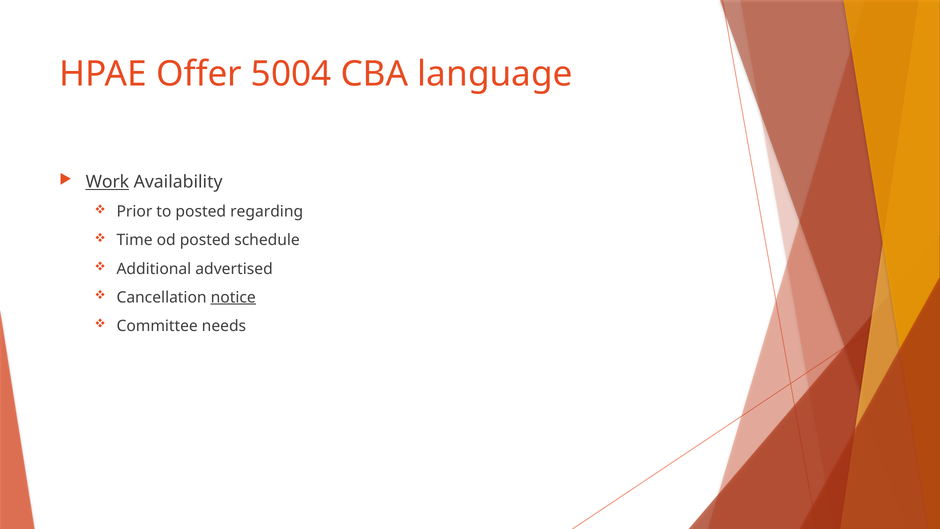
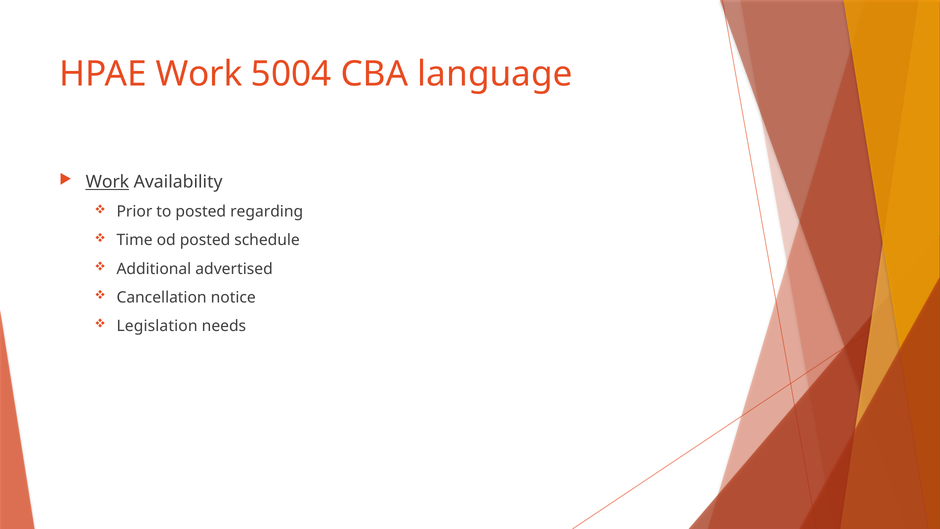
HPAE Offer: Offer -> Work
notice underline: present -> none
Committee: Committee -> Legislation
